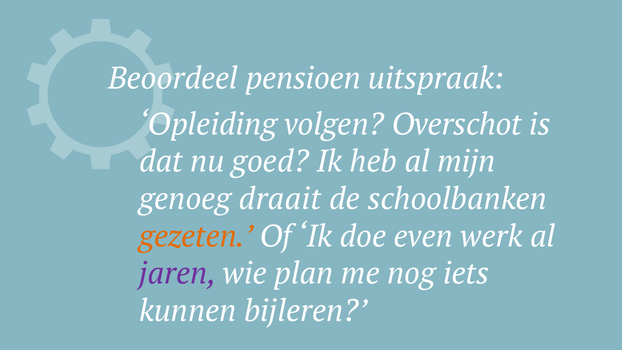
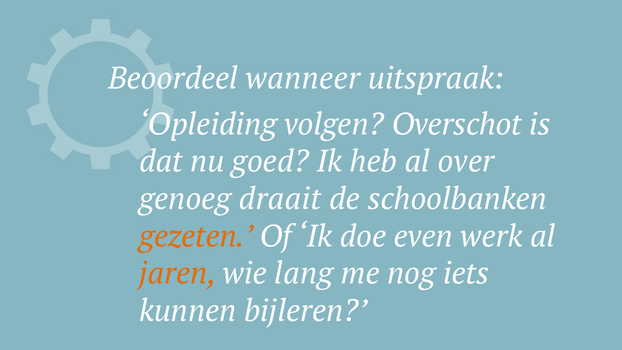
pensioen: pensioen -> wanneer
mijn: mijn -> over
jaren colour: purple -> orange
plan: plan -> lang
